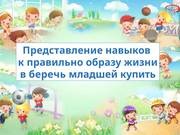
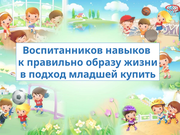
Представление: Представление -> Воспитанников
беречь: беречь -> подход
